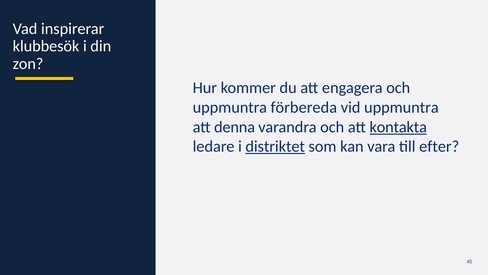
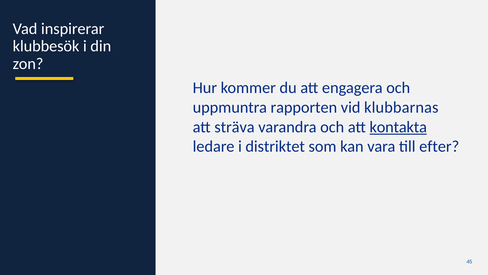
förbereda: förbereda -> rapporten
vid uppmuntra: uppmuntra -> klubbarnas
denna: denna -> sträva
distriktet underline: present -> none
